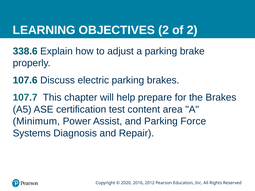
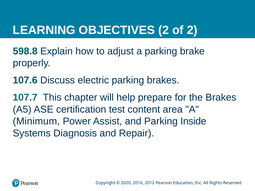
338.6: 338.6 -> 598.8
Force: Force -> Inside
